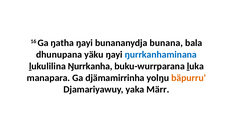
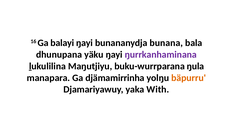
ŋatha: ŋatha -> balayi
ŋurrkanhaminana colour: blue -> purple
Ŋurrkanha: Ŋurrkanha -> Maŋutjiyu
ḻuka: ḻuka -> ŋula
Märr: Märr -> With
